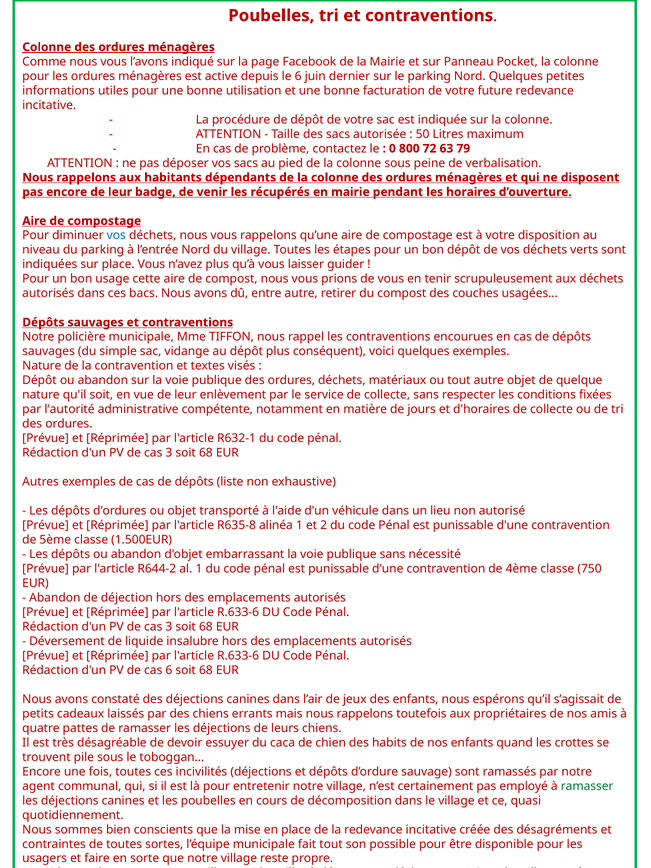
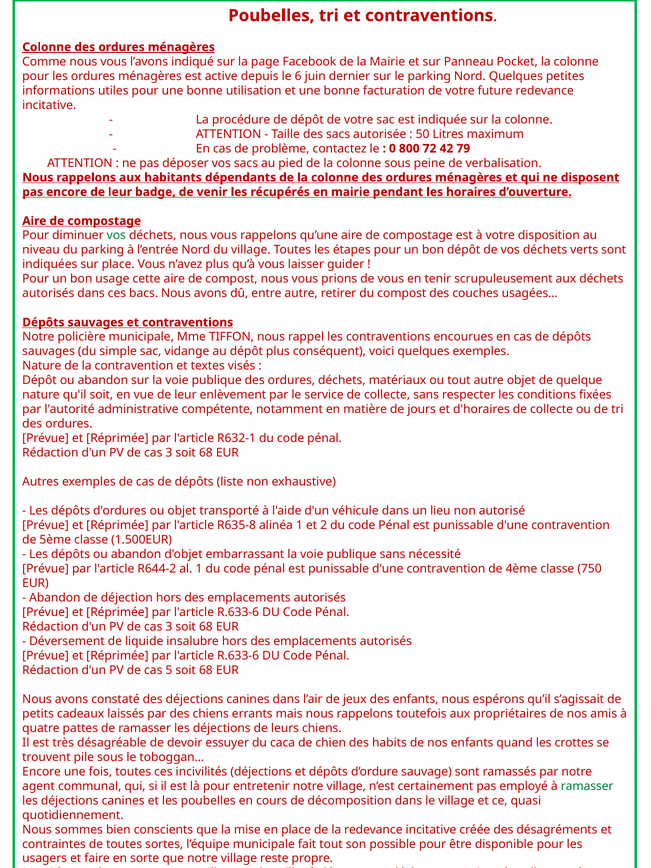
63: 63 -> 42
vos at (116, 235) colour: blue -> green
cas 6: 6 -> 5
